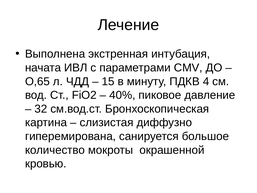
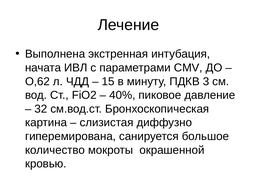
О,65: О,65 -> О,62
4: 4 -> 3
